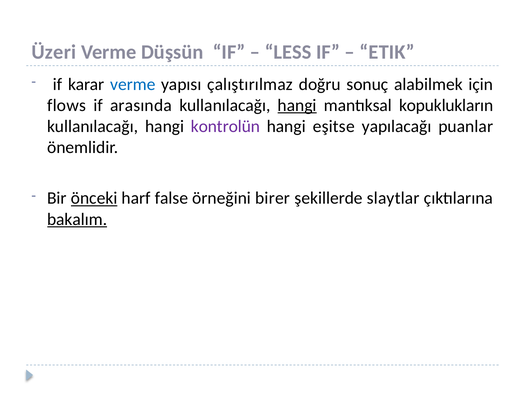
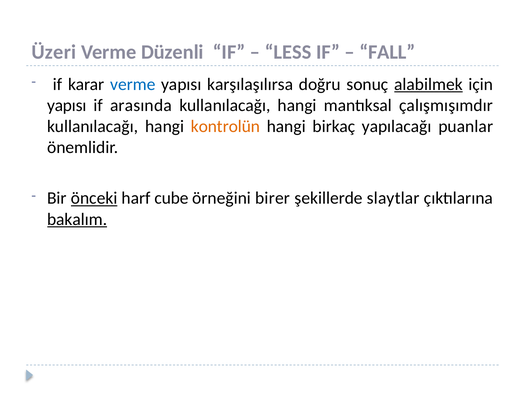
Düşsün: Düşsün -> Düzenli
ETIK: ETIK -> FALL
çalıştırılmaz: çalıştırılmaz -> karşılaşılırsa
alabilmek underline: none -> present
flows at (67, 105): flows -> yapısı
hangi at (297, 105) underline: present -> none
kopuklukların: kopuklukların -> çalışmışımdır
kontrolün colour: purple -> orange
eşitse: eşitse -> birkaç
false: false -> cube
